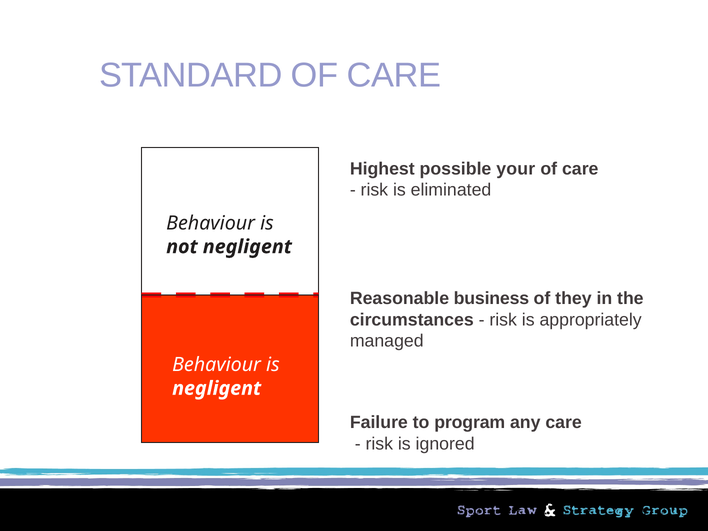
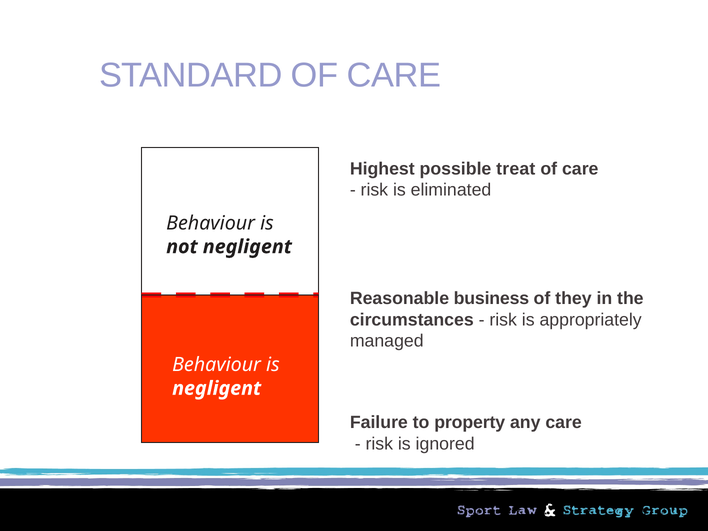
your: your -> treat
program: program -> property
